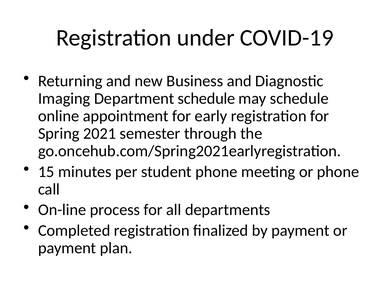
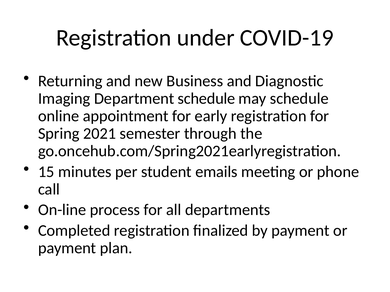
student phone: phone -> emails
